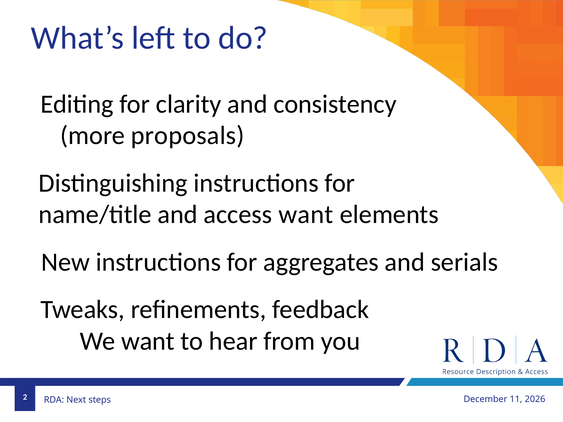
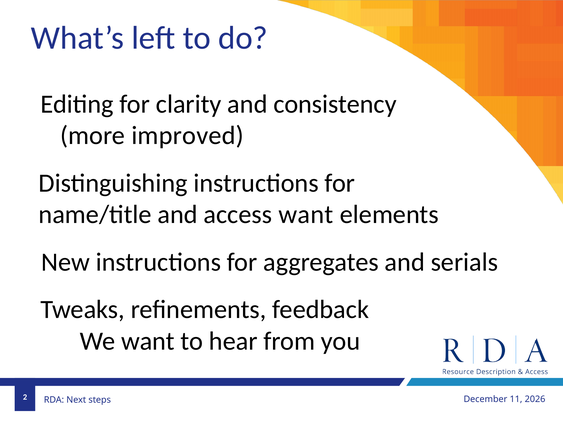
proposals: proposals -> improved
